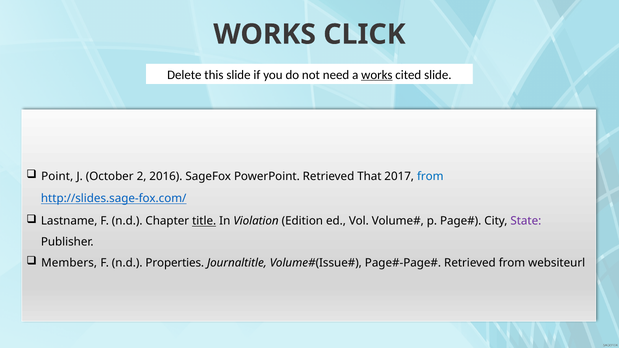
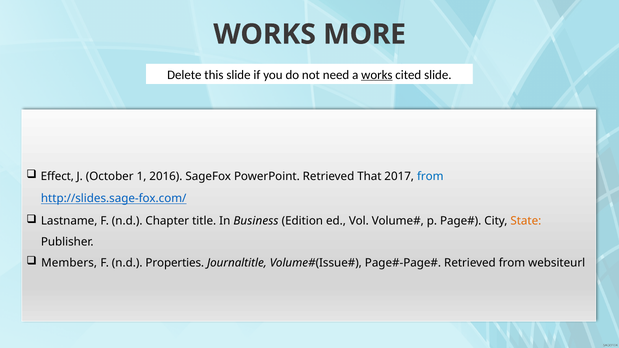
CLICK: CLICK -> MORE
Point: Point -> Effect
2: 2 -> 1
title underline: present -> none
Violation: Violation -> Business
State colour: purple -> orange
